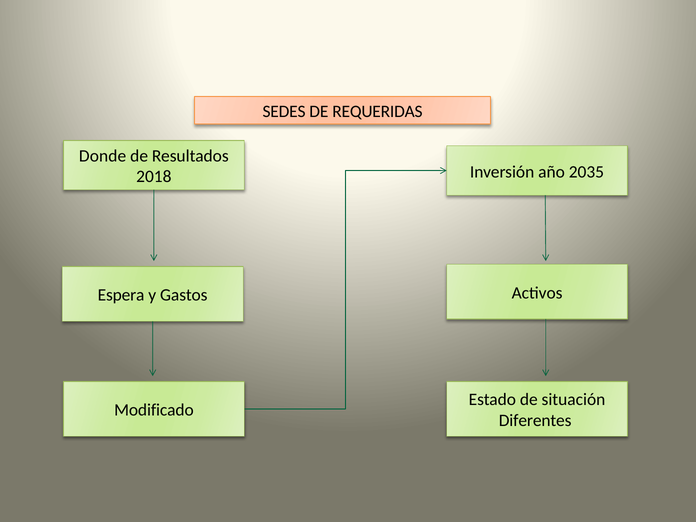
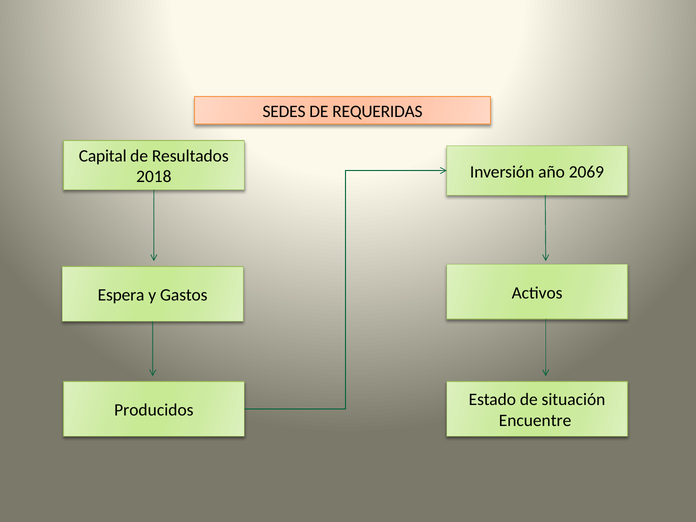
Donde: Donde -> Capital
2035: 2035 -> 2069
Modificado: Modificado -> Producidos
Diferentes: Diferentes -> Encuentre
